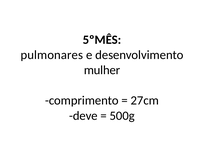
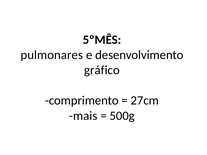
mulher: mulher -> gráfico
deve: deve -> mais
